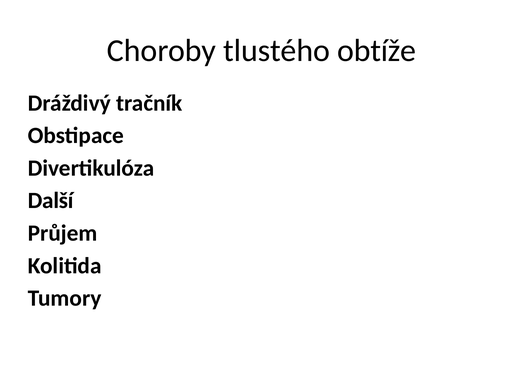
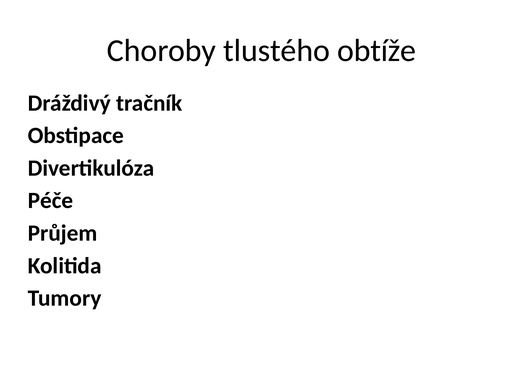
Další: Další -> Péče
